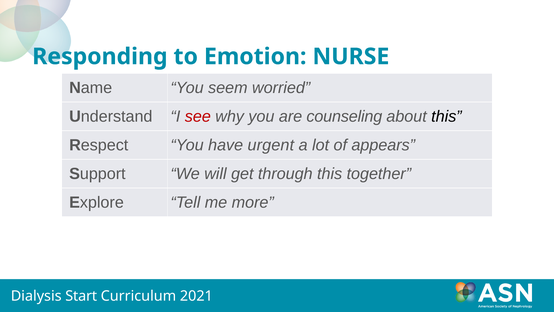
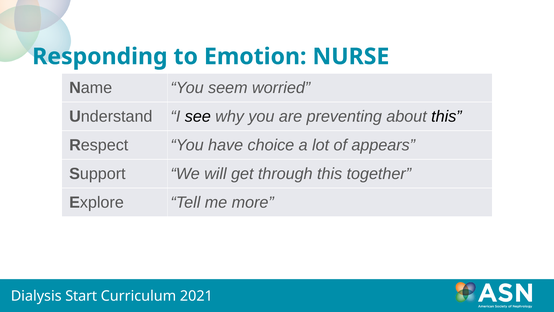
see colour: red -> black
counseling: counseling -> preventing
urgent: urgent -> choice
